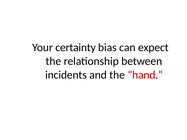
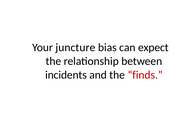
certainty: certainty -> juncture
hand: hand -> finds
